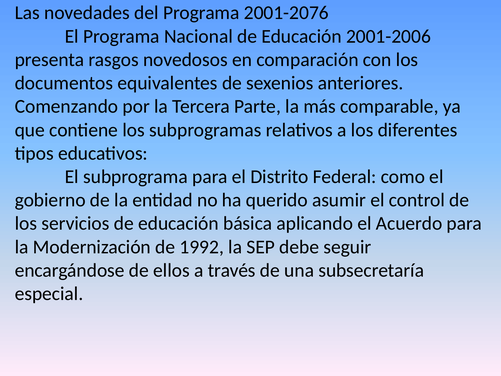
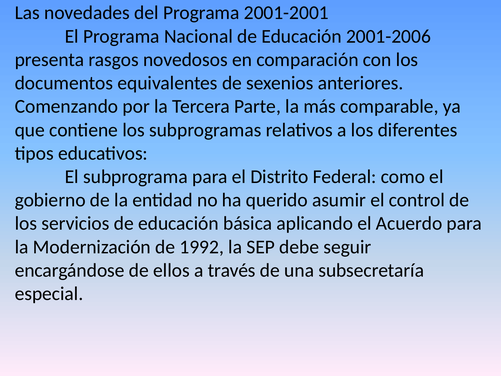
2001-2076: 2001-2076 -> 2001-2001
